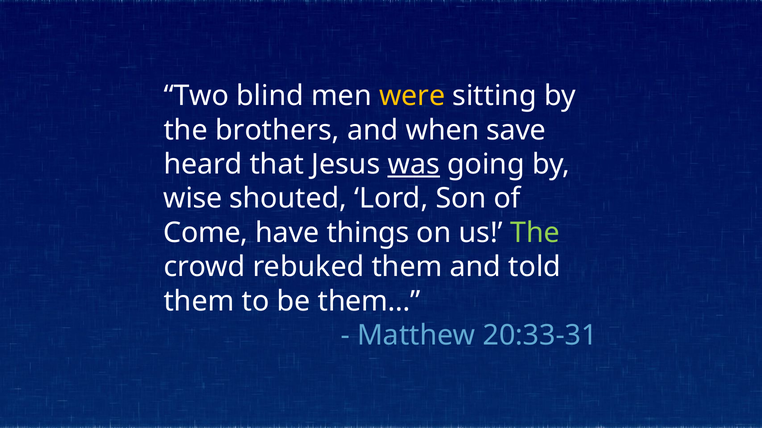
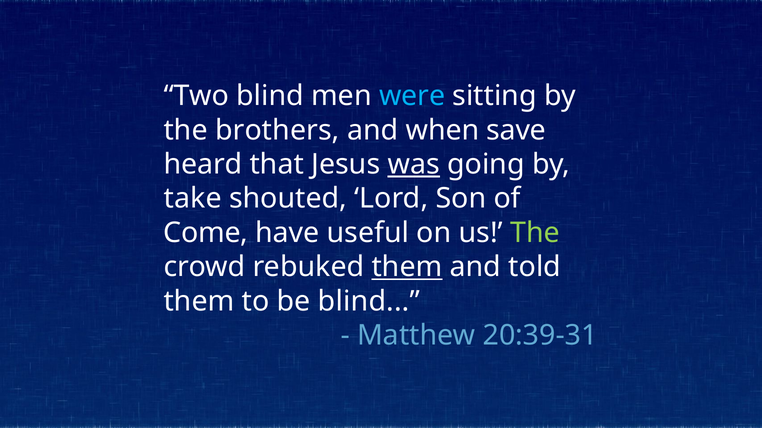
were colour: yellow -> light blue
wise: wise -> take
things: things -> useful
them at (407, 267) underline: none -> present
be them: them -> blind
20:33-31: 20:33-31 -> 20:39-31
